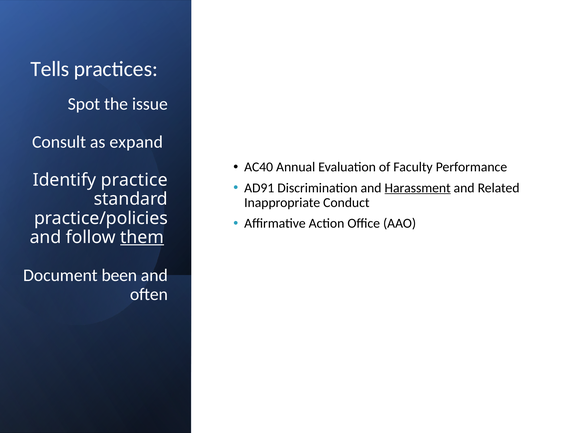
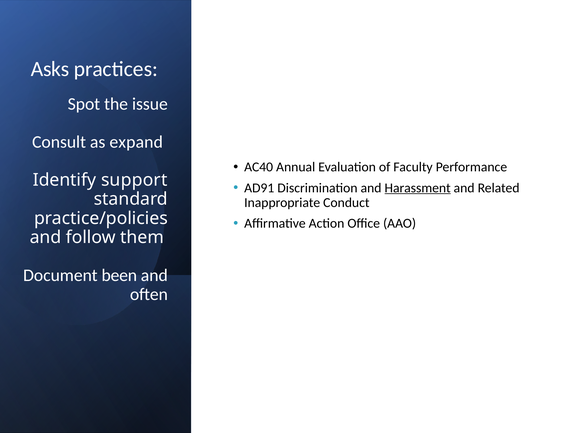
Tells: Tells -> Asks
practice: practice -> support
them underline: present -> none
